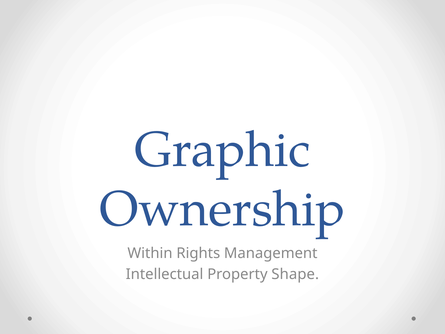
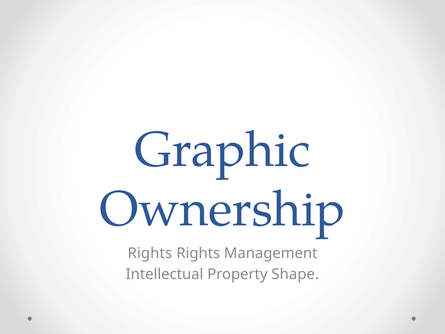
Within at (150, 253): Within -> Rights
